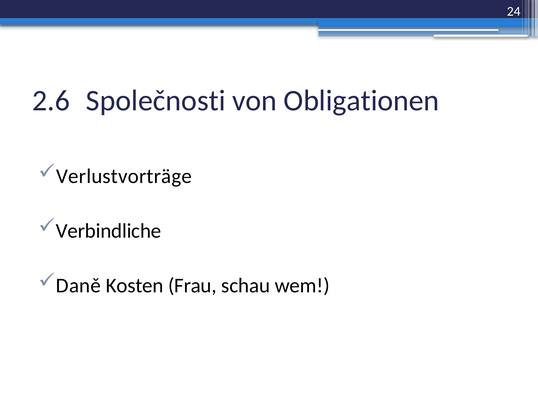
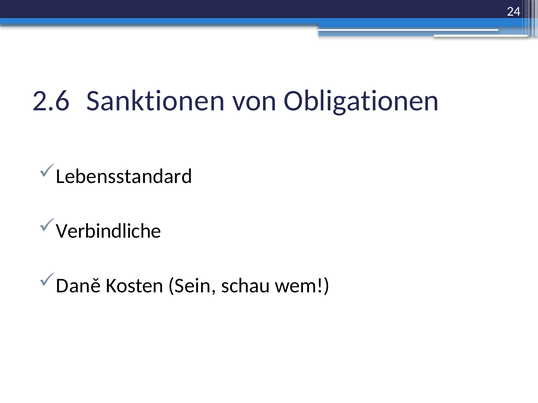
Společnosti: Společnosti -> Sanktionen
Verlustvorträge: Verlustvorträge -> Lebensstandard
Frau: Frau -> Sein
